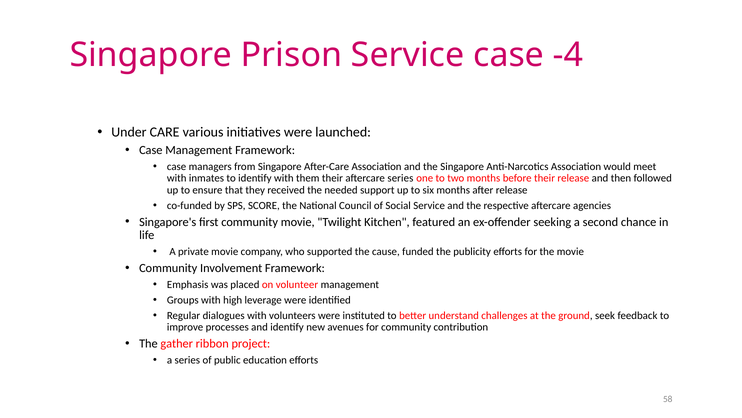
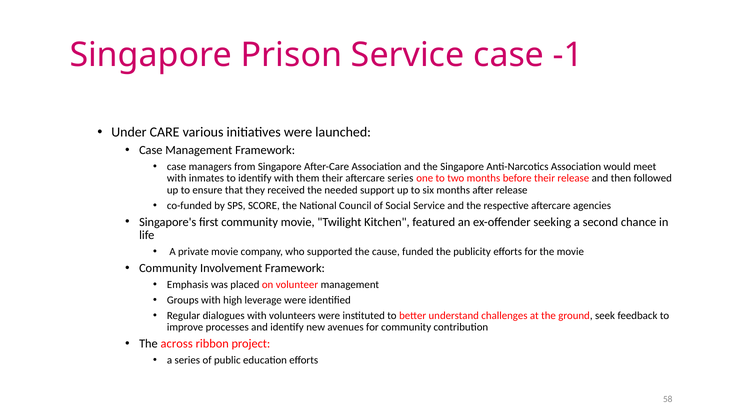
-4: -4 -> -1
gather: gather -> across
